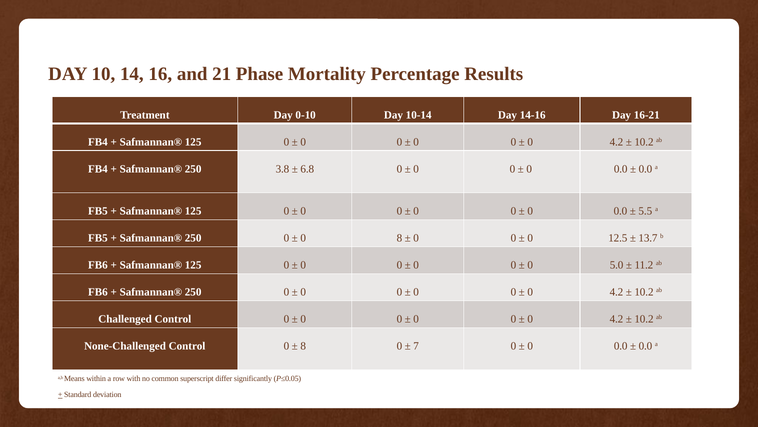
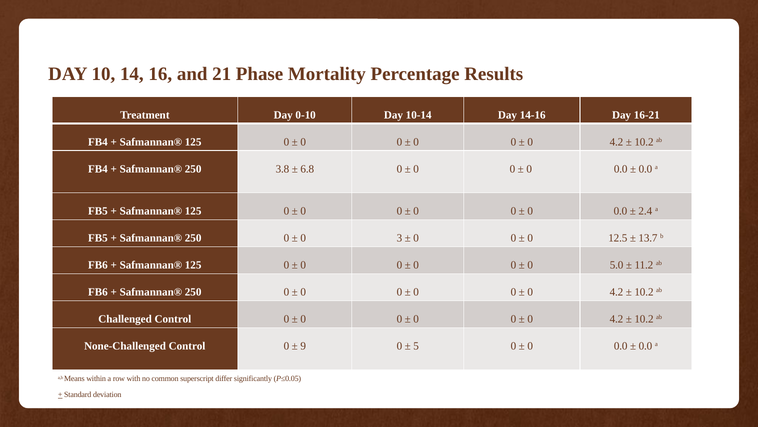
5.5: 5.5 -> 2.4
0 8: 8 -> 3
8 at (303, 346): 8 -> 9
7: 7 -> 5
